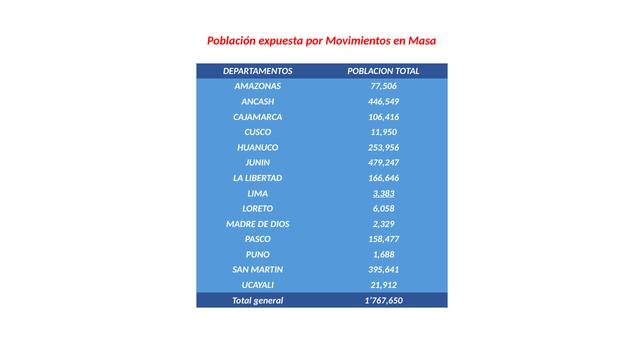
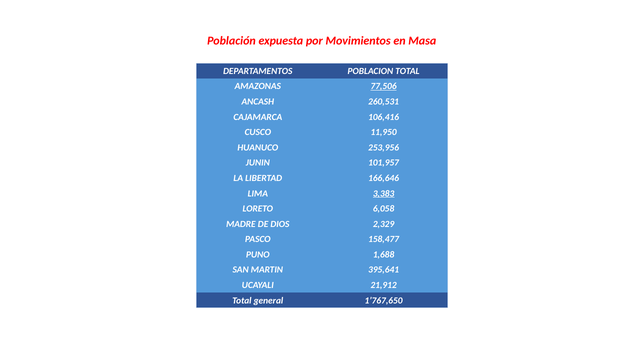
77,506 underline: none -> present
446,549: 446,549 -> 260,531
479,247: 479,247 -> 101,957
